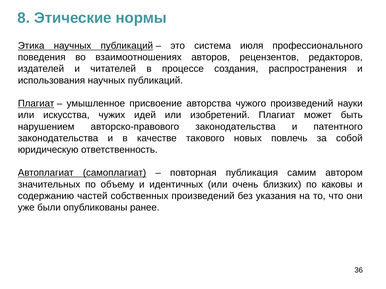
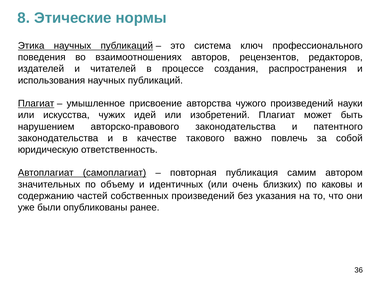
июля: июля -> ключ
новых: новых -> важно
